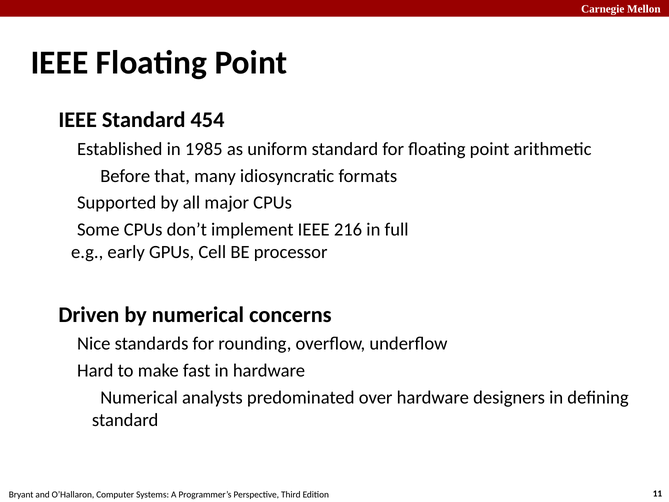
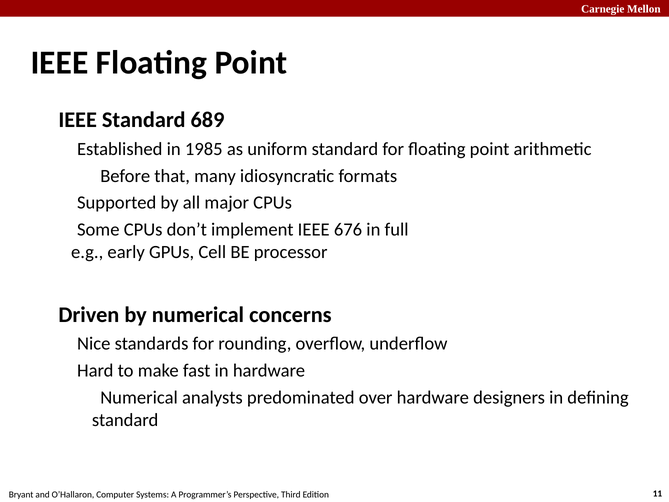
454: 454 -> 689
216: 216 -> 676
